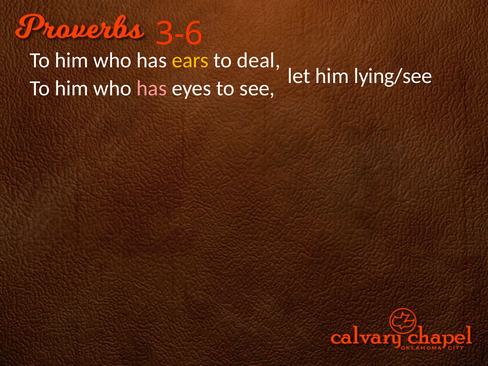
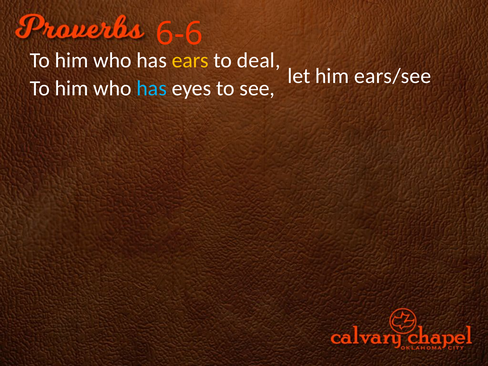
3-6: 3-6 -> 6-6
lying/see: lying/see -> ears/see
has at (152, 88) colour: pink -> light blue
